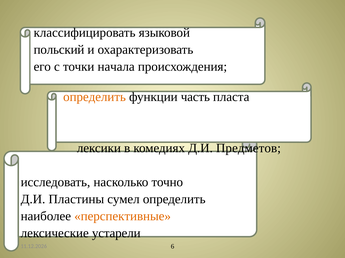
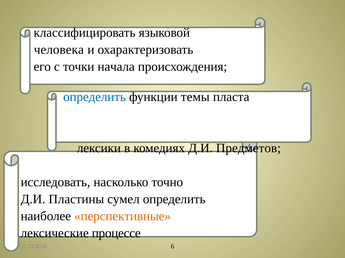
польский: польский -> человека
определить at (95, 97) colour: orange -> blue
часть: часть -> темы
устарели: устарели -> процессе
